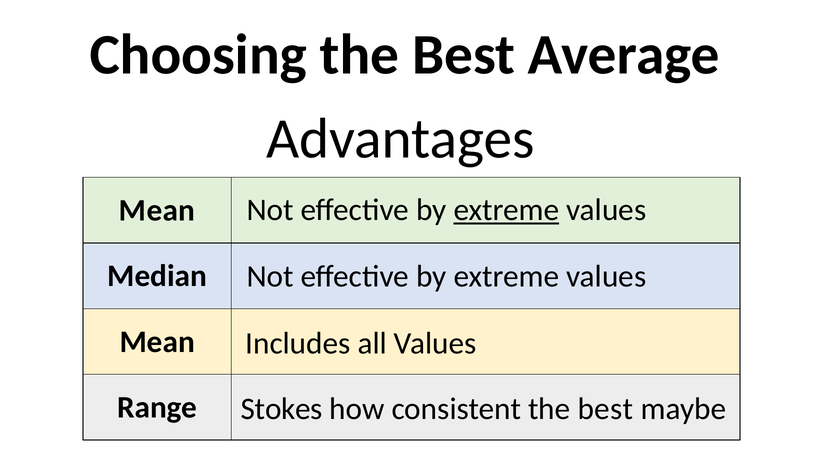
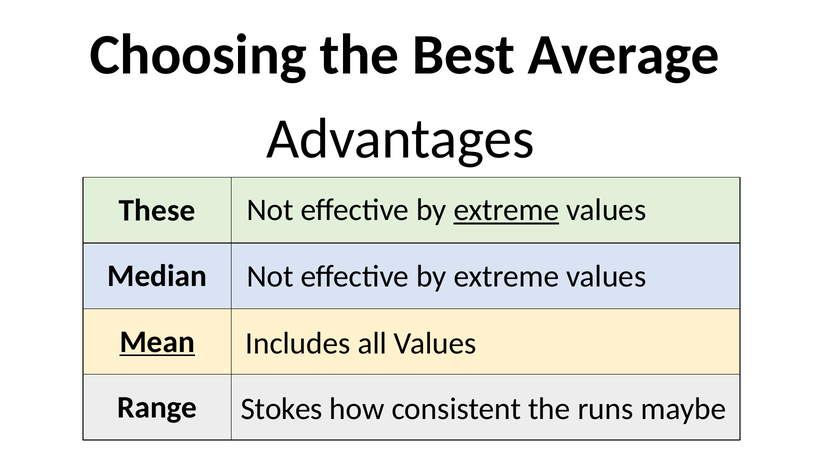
Mean at (157, 211): Mean -> These
Mean at (157, 342) underline: none -> present
consistent the best: best -> runs
